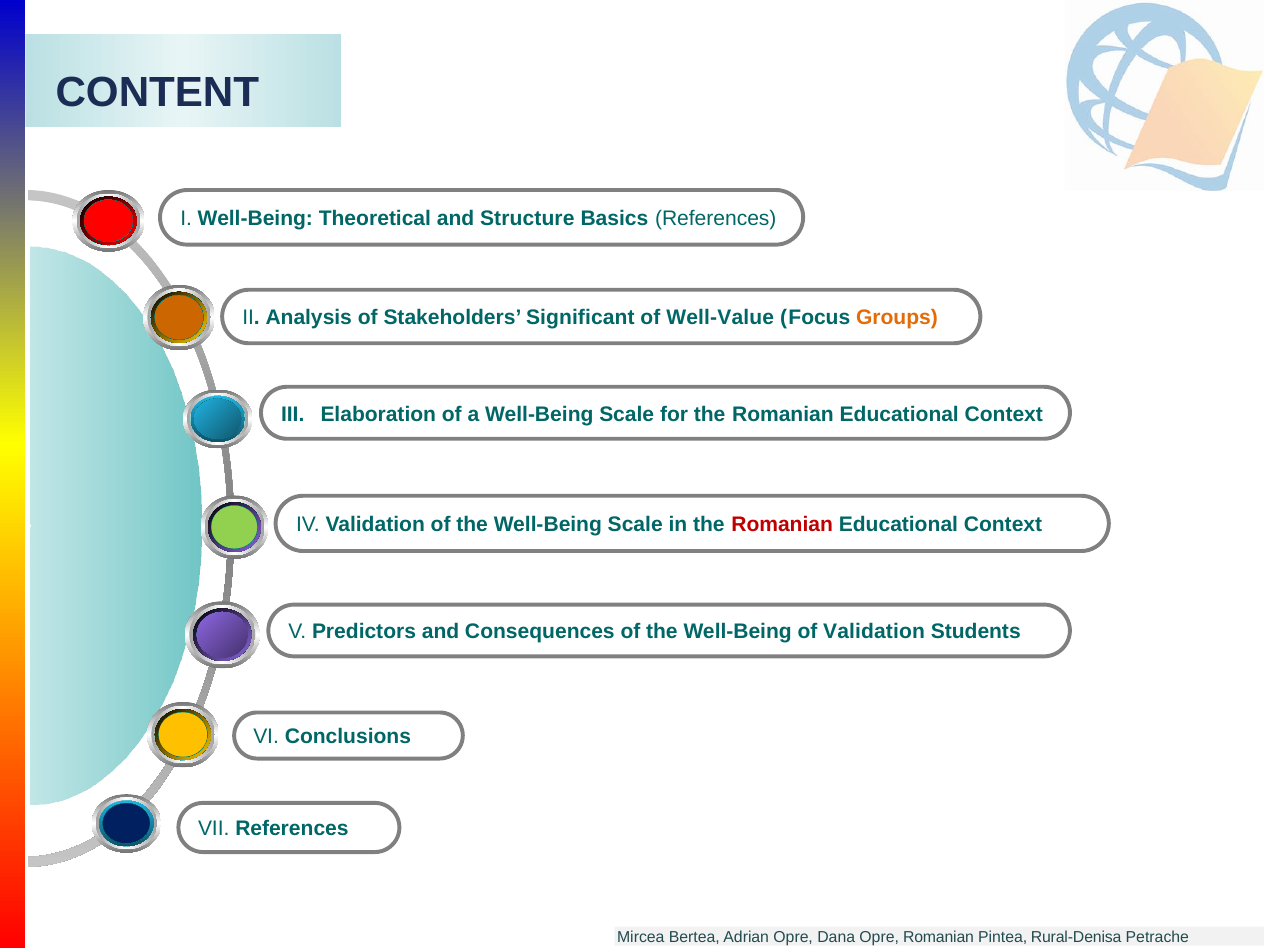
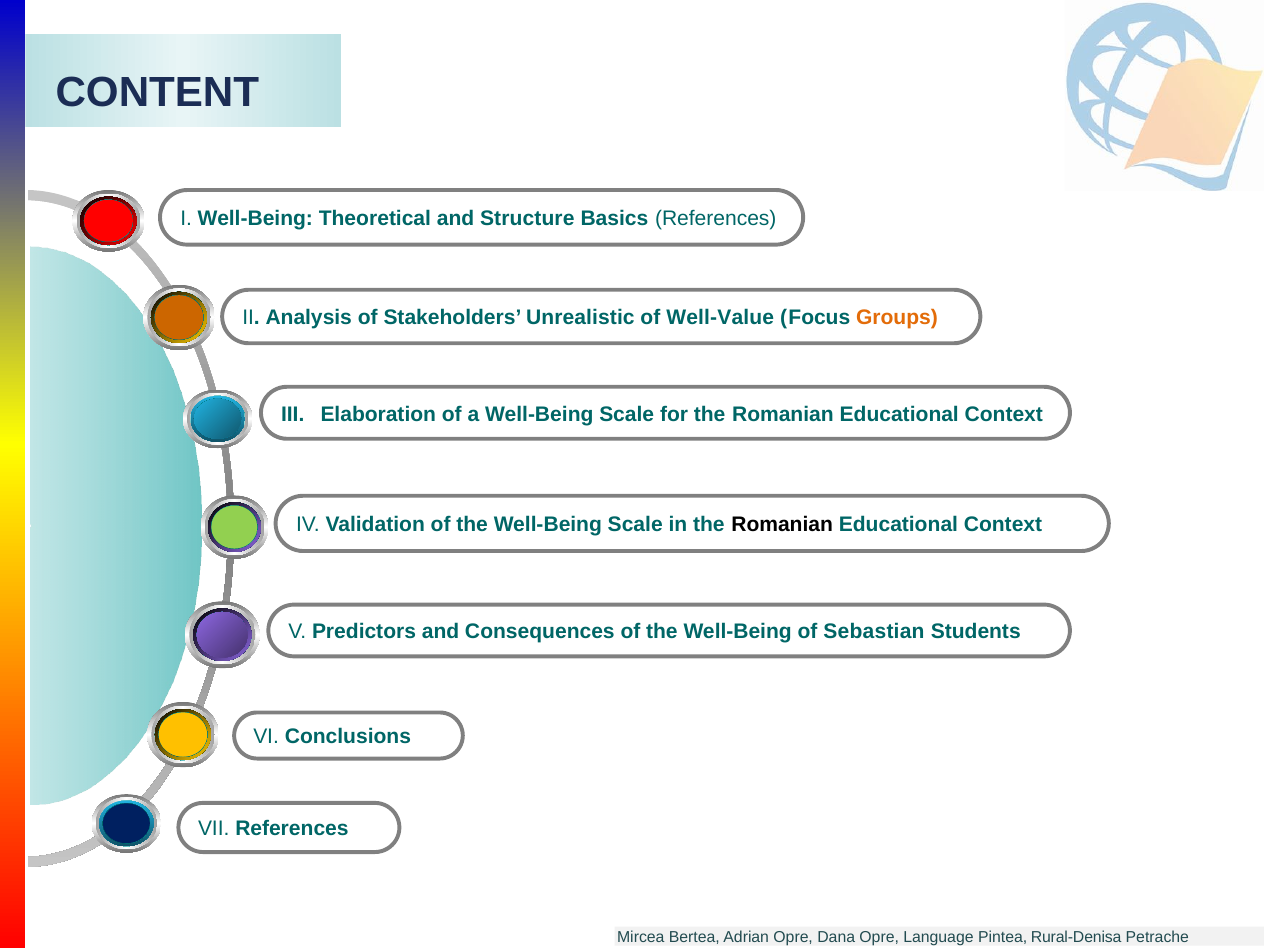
Significant: Significant -> Unrealistic
Romanian at (782, 525) colour: red -> black
of Validation: Validation -> Sebastian
Opre Romanian: Romanian -> Language
